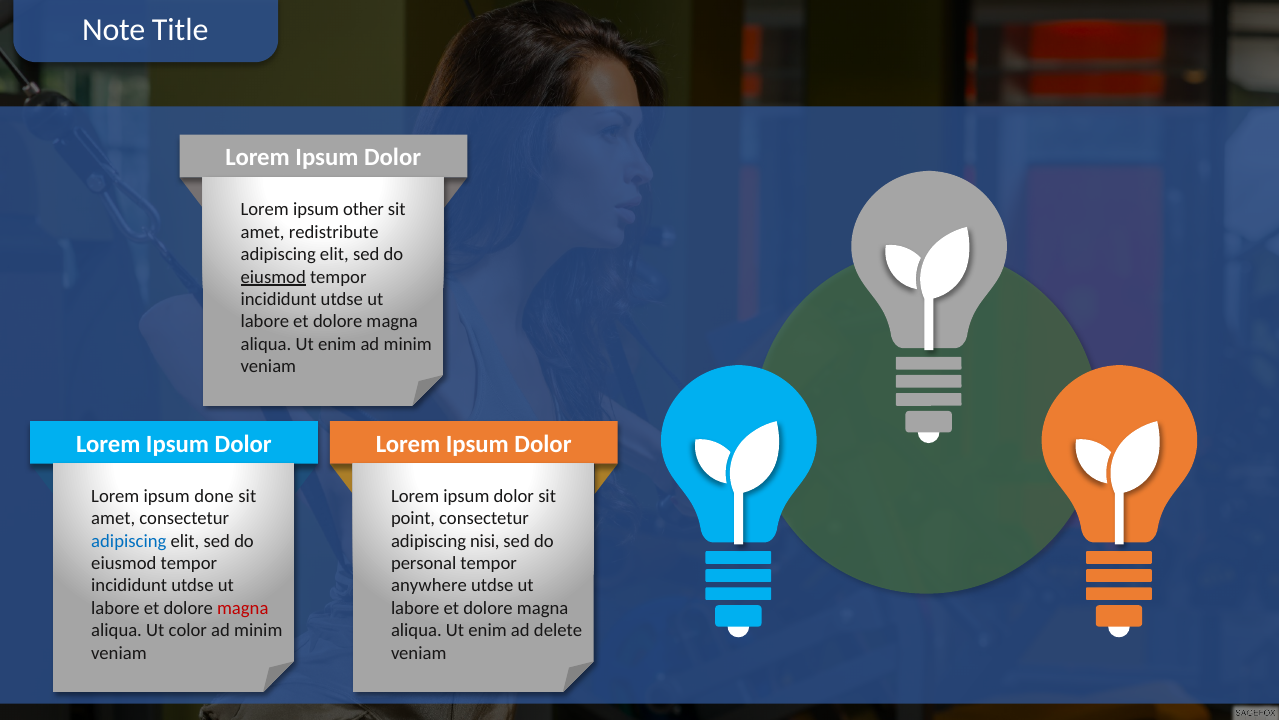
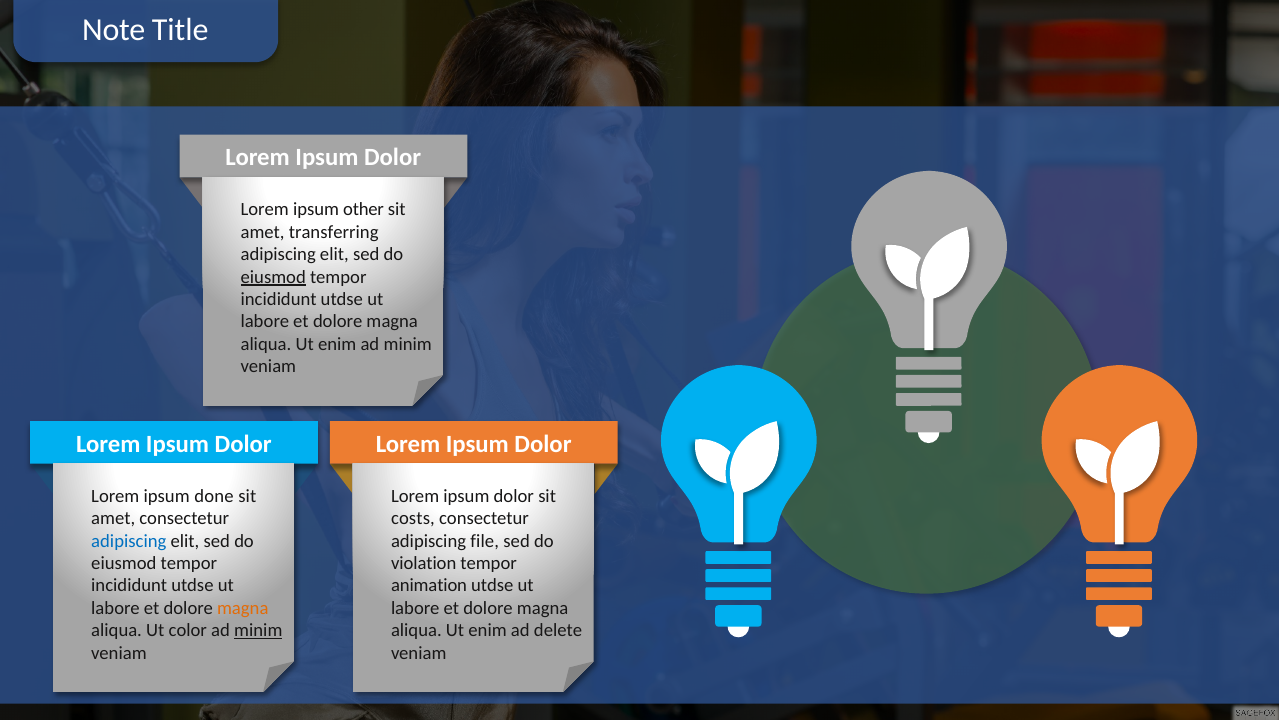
redistribute: redistribute -> transferring
point: point -> costs
nisi: nisi -> file
personal: personal -> violation
anywhere: anywhere -> animation
magna at (243, 608) colour: red -> orange
minim at (258, 630) underline: none -> present
